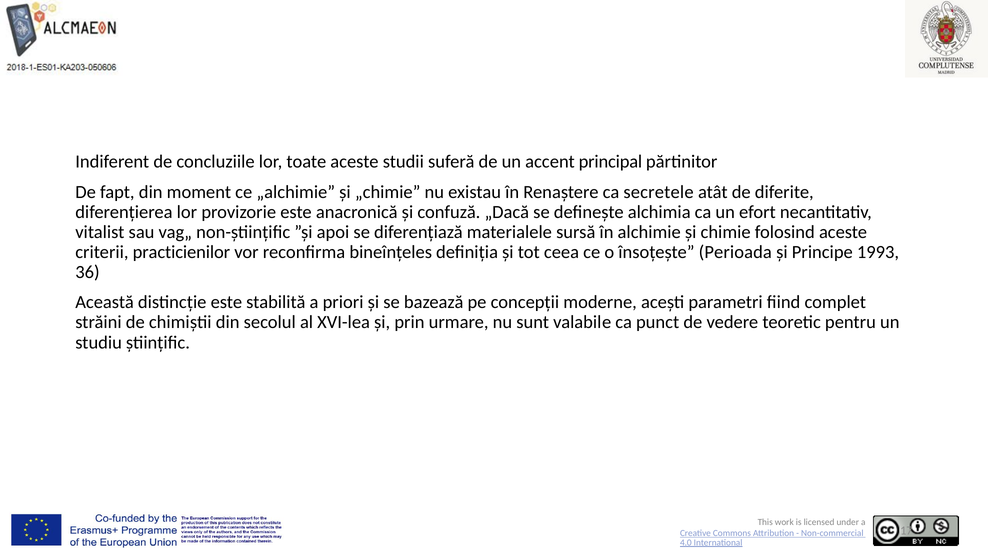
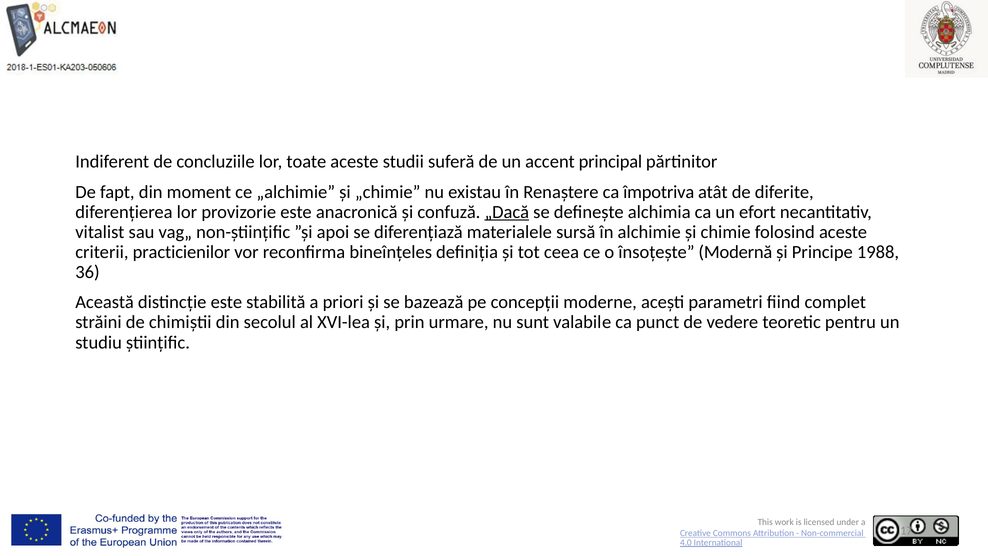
secretele: secretele -> împotriva
„Dacă underline: none -> present
Perioada: Perioada -> Modernă
1993: 1993 -> 1988
